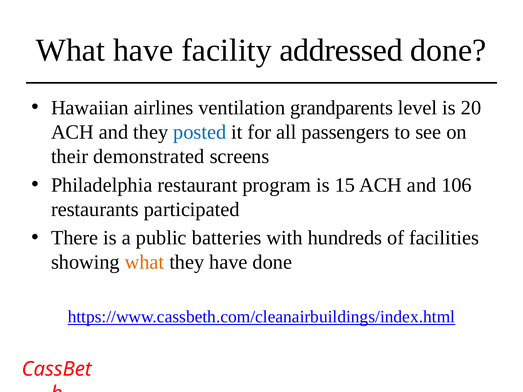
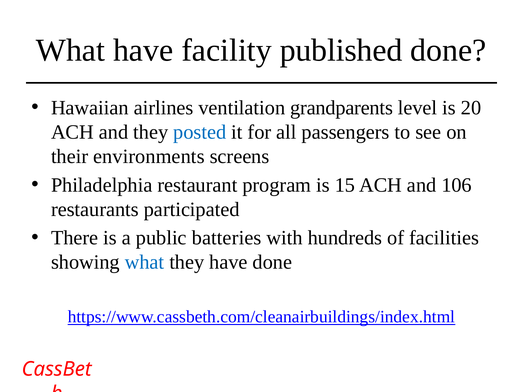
addressed: addressed -> published
demonstrated: demonstrated -> environments
what at (145, 262) colour: orange -> blue
